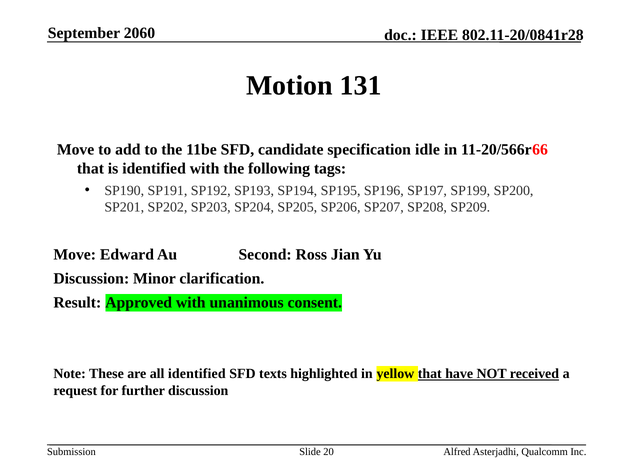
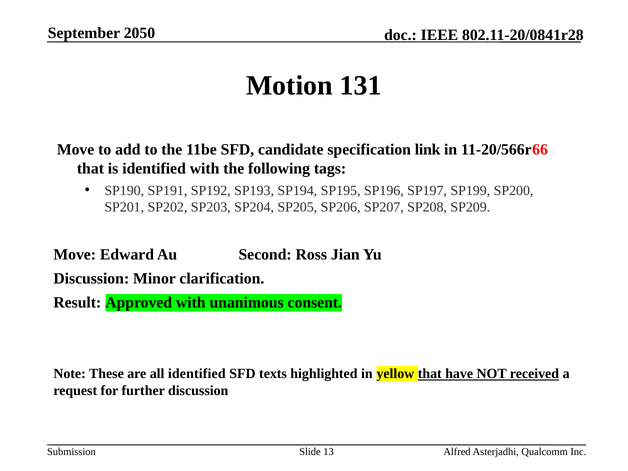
2060: 2060 -> 2050
idle: idle -> link
20: 20 -> 13
